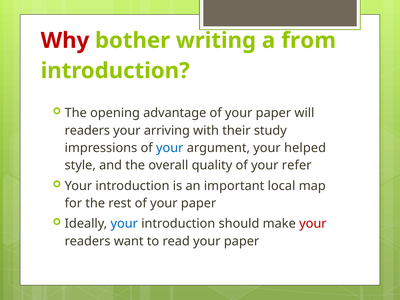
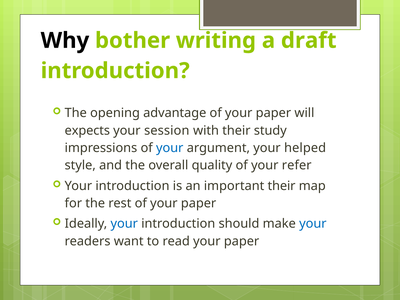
Why colour: red -> black
from: from -> draft
readers at (87, 131): readers -> expects
arriving: arriving -> session
important local: local -> their
your at (313, 224) colour: red -> blue
